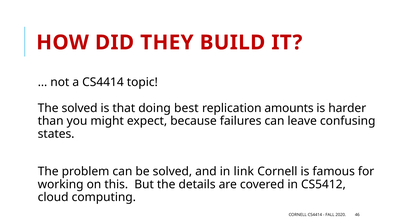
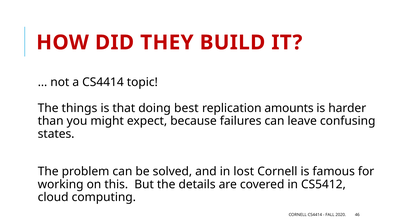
The solved: solved -> things
link: link -> lost
